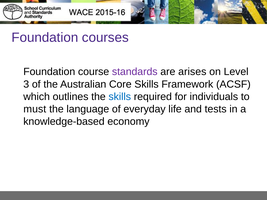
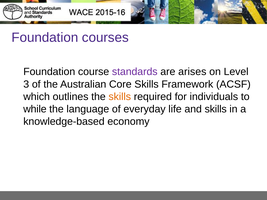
skills at (120, 97) colour: blue -> orange
must: must -> while
and tests: tests -> skills
